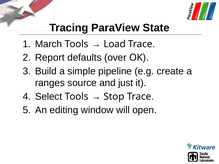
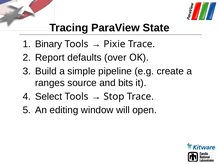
March: March -> Binary
Load: Load -> Pixie
just: just -> bits
